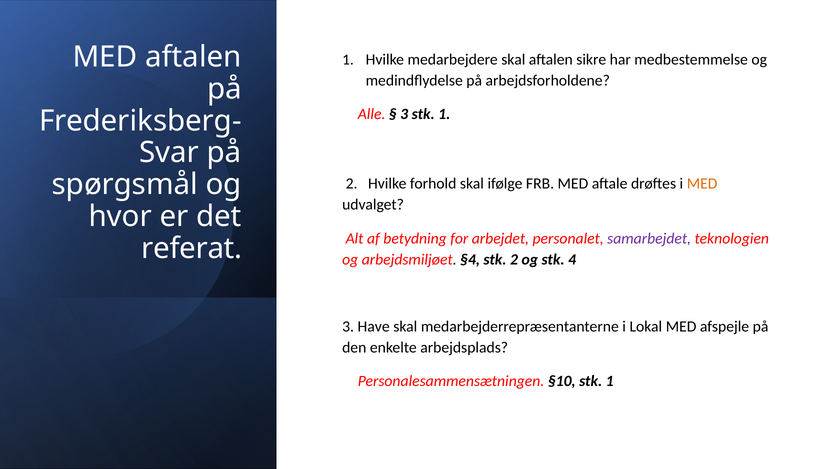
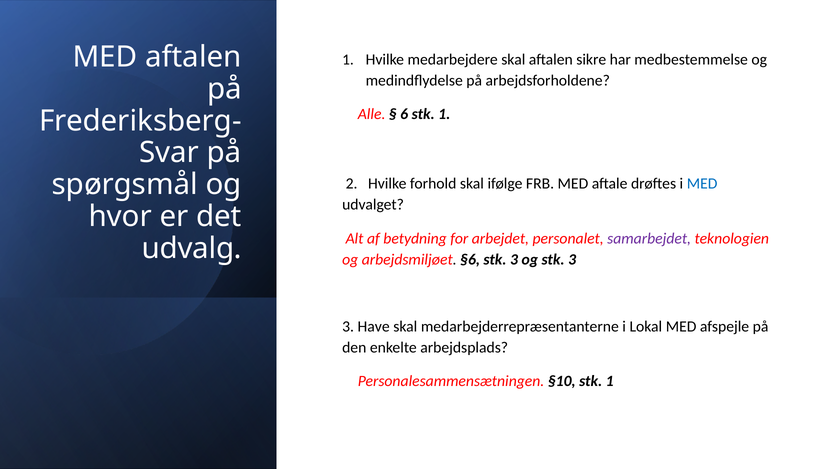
3 at (404, 114): 3 -> 6
MED at (702, 184) colour: orange -> blue
referat: referat -> udvalg
§4: §4 -> §6
2 at (514, 260): 2 -> 3
og stk 4: 4 -> 3
